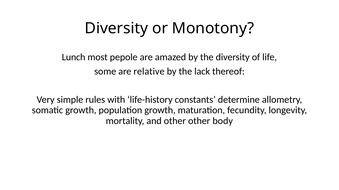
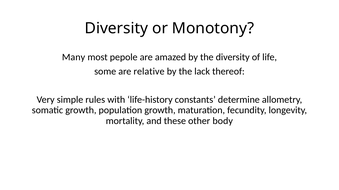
Lunch: Lunch -> Many
and other: other -> these
